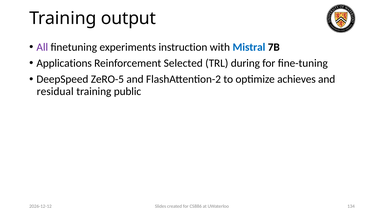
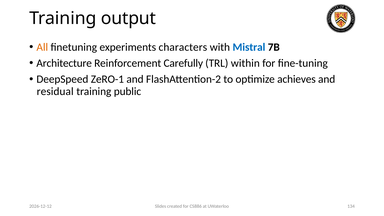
All colour: purple -> orange
instruction: instruction -> characters
Applications: Applications -> Architecture
Selected: Selected -> Carefully
during: during -> within
ZeRO-5: ZeRO-5 -> ZeRO-1
